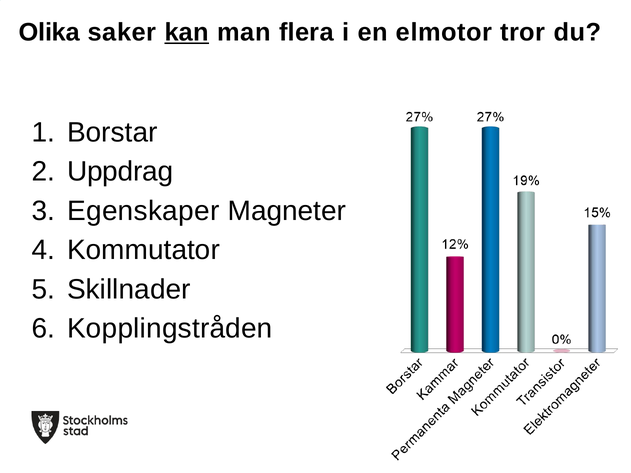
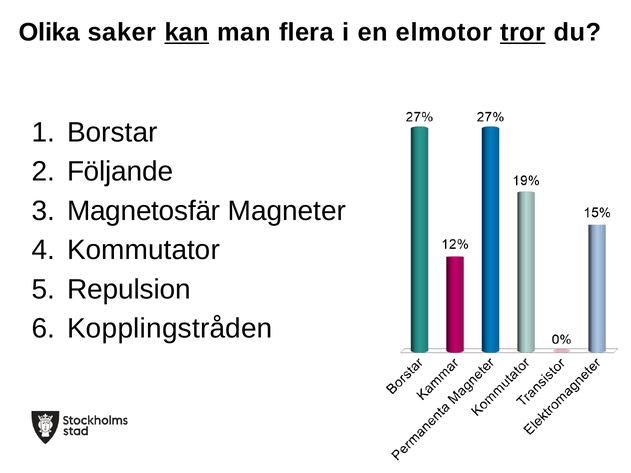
tror underline: none -> present
Uppdrag: Uppdrag -> Följande
Egenskaper: Egenskaper -> Magnetosfär
Skillnader: Skillnader -> Repulsion
